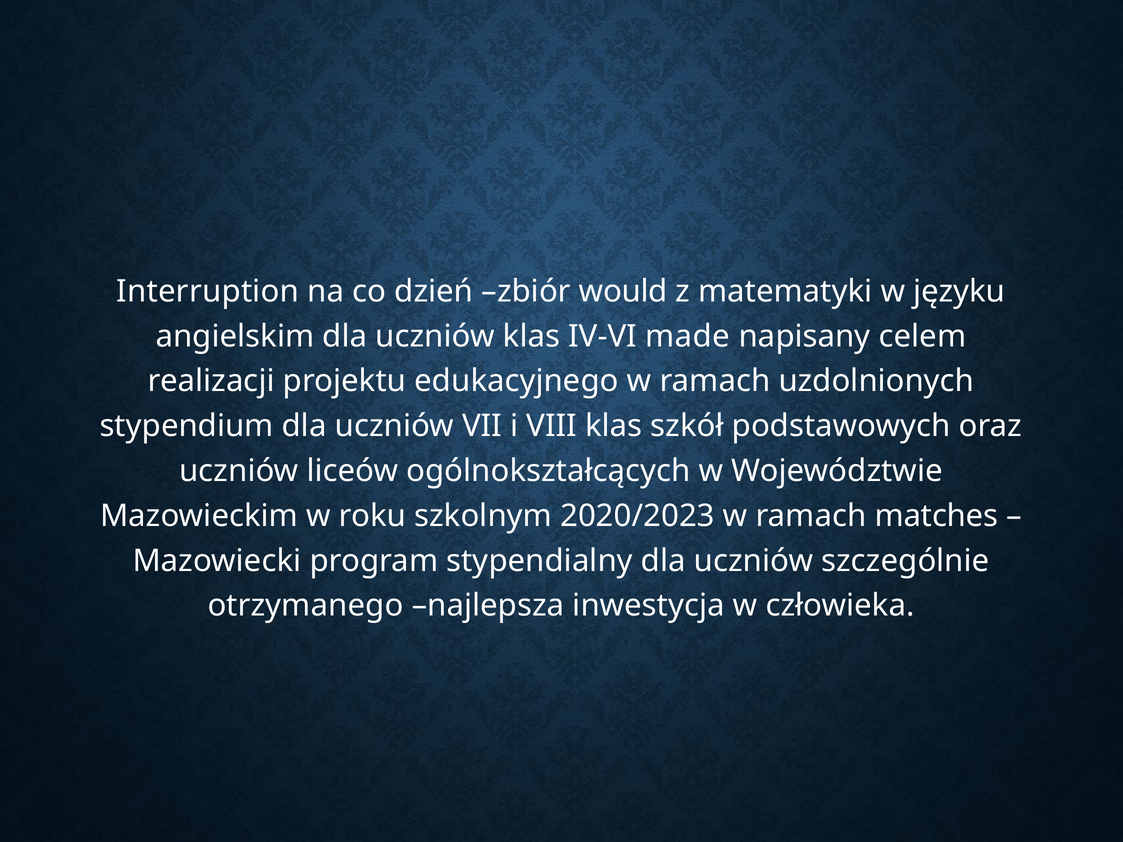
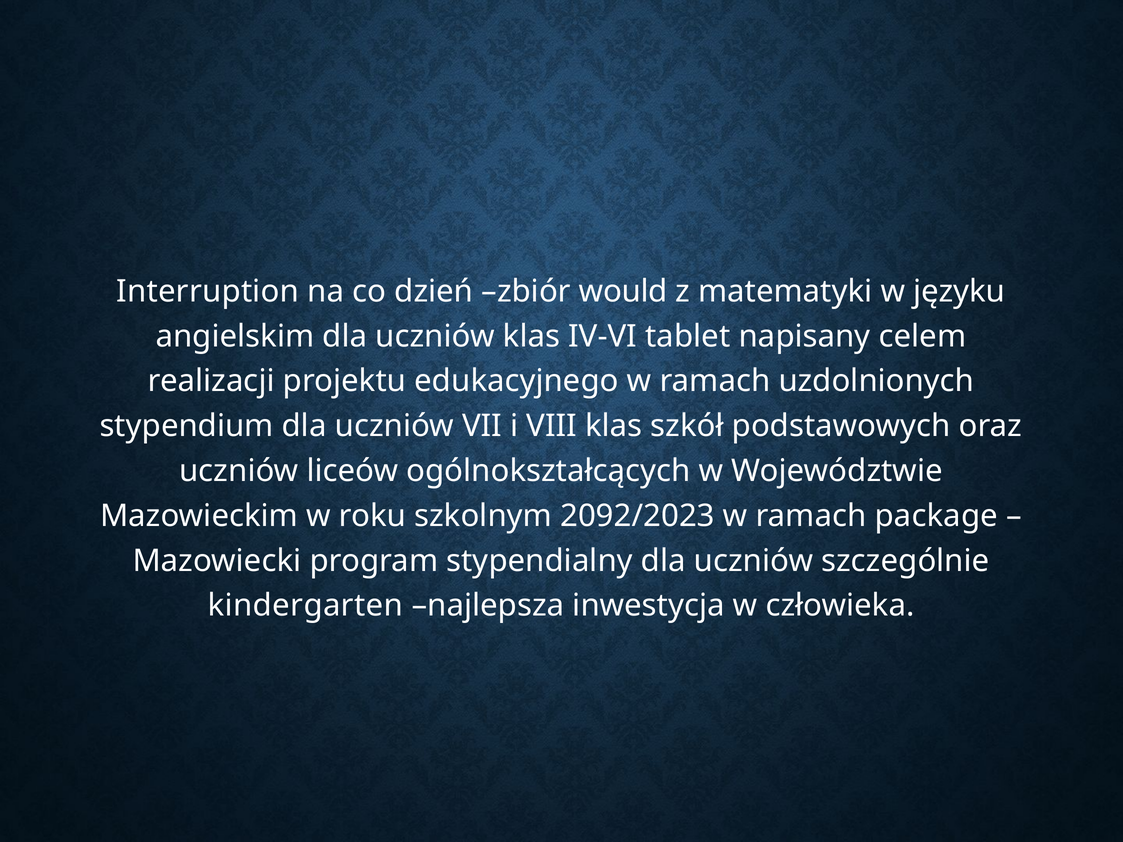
made: made -> tablet
2020/2023: 2020/2023 -> 2092/2023
matches: matches -> package
otrzymanego: otrzymanego -> kindergarten
